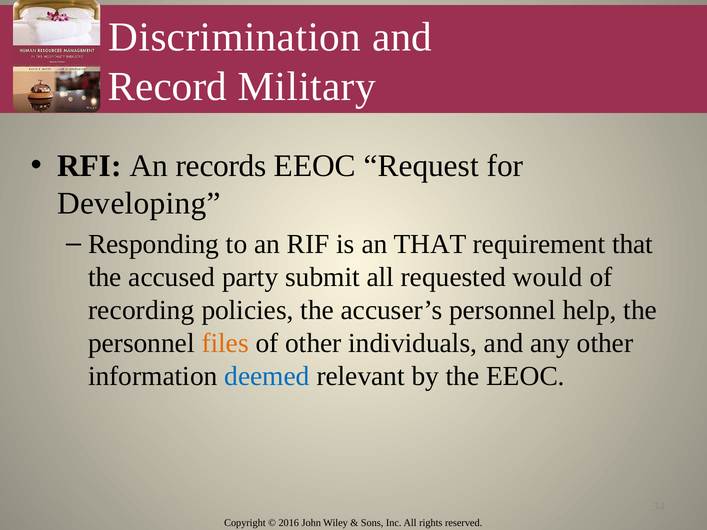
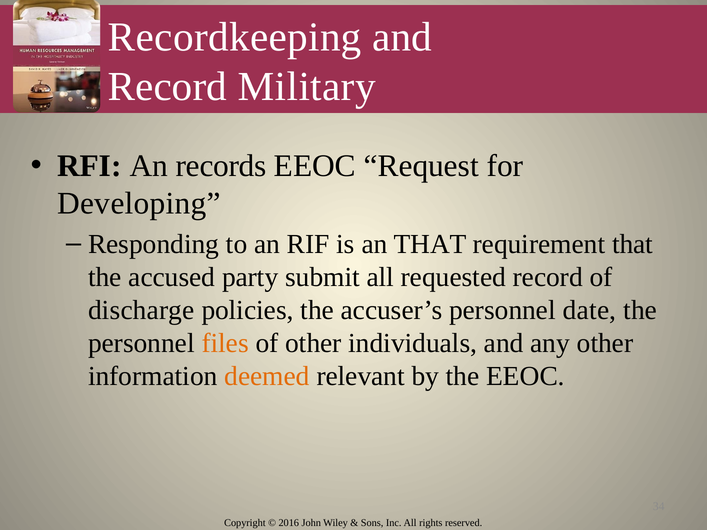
Discrimination: Discrimination -> Recordkeeping
requested would: would -> record
recording: recording -> discharge
help: help -> date
deemed colour: blue -> orange
